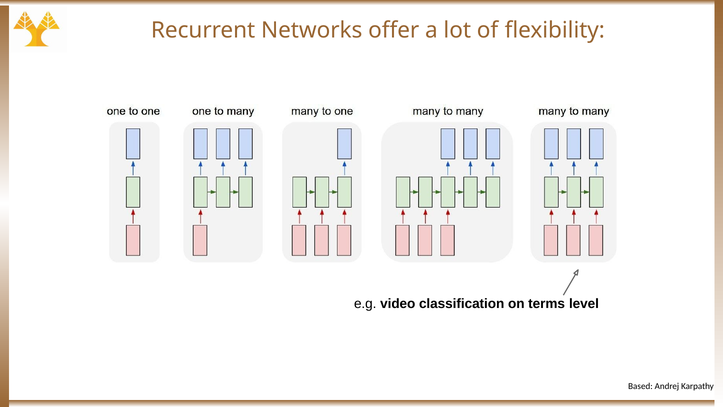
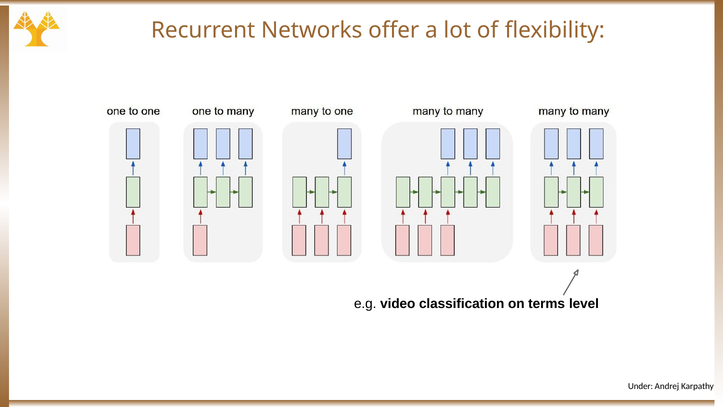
Based: Based -> Under
